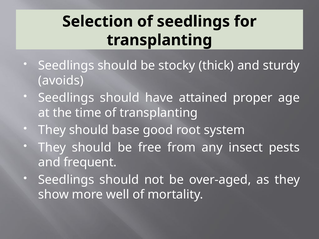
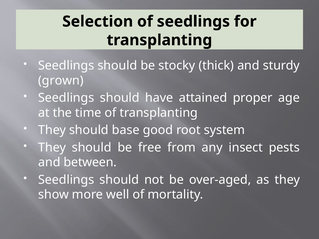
avoids: avoids -> grown
frequent: frequent -> between
